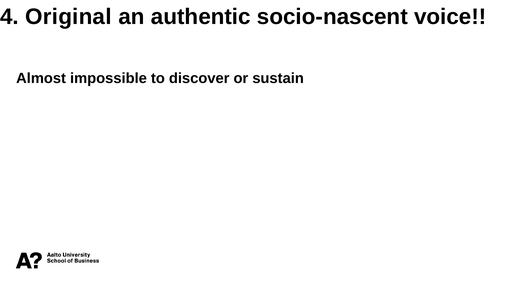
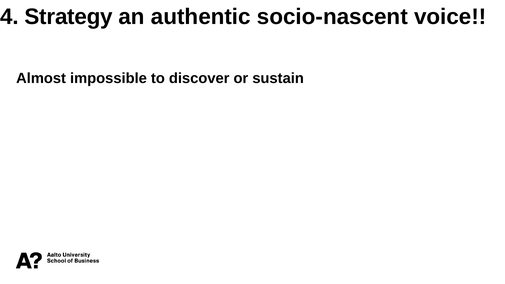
Original: Original -> Strategy
